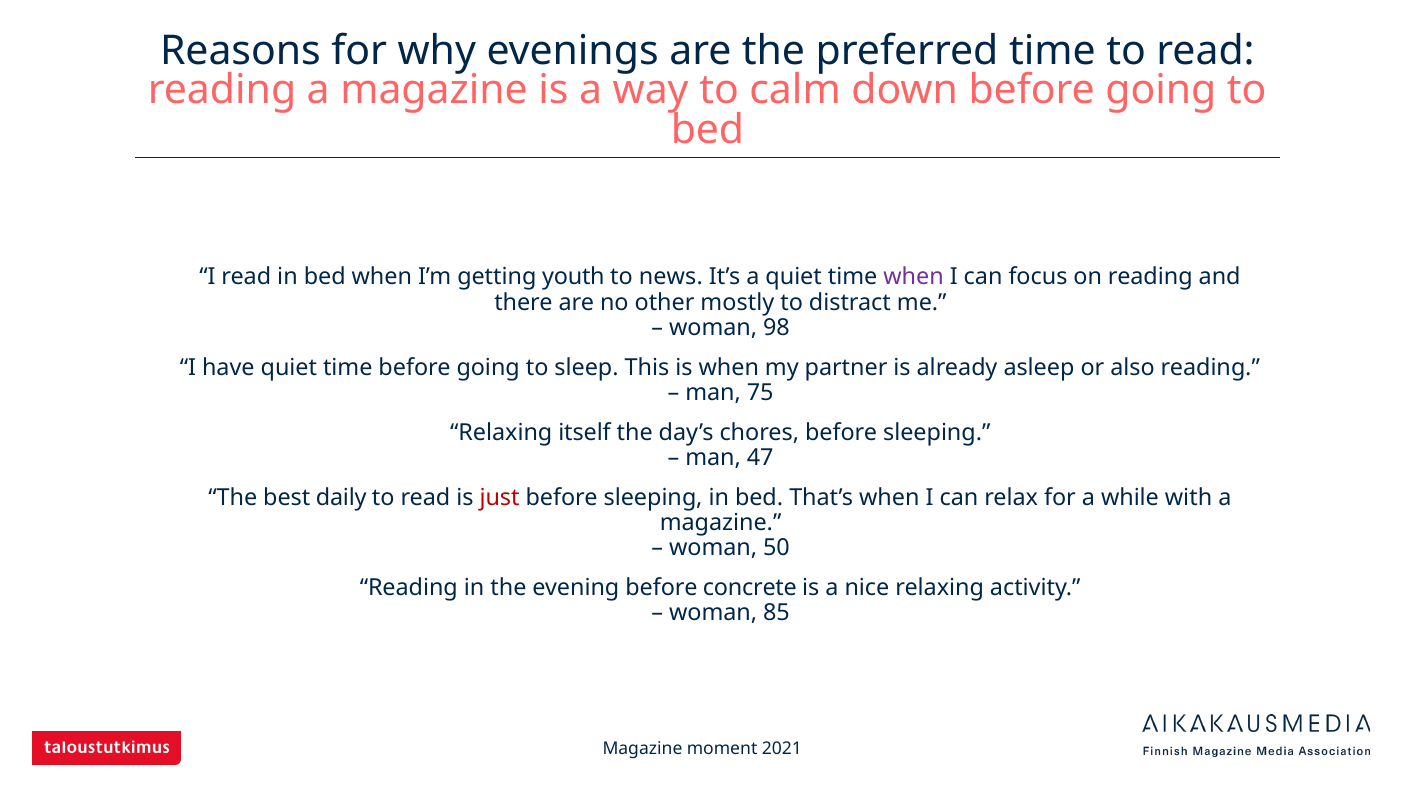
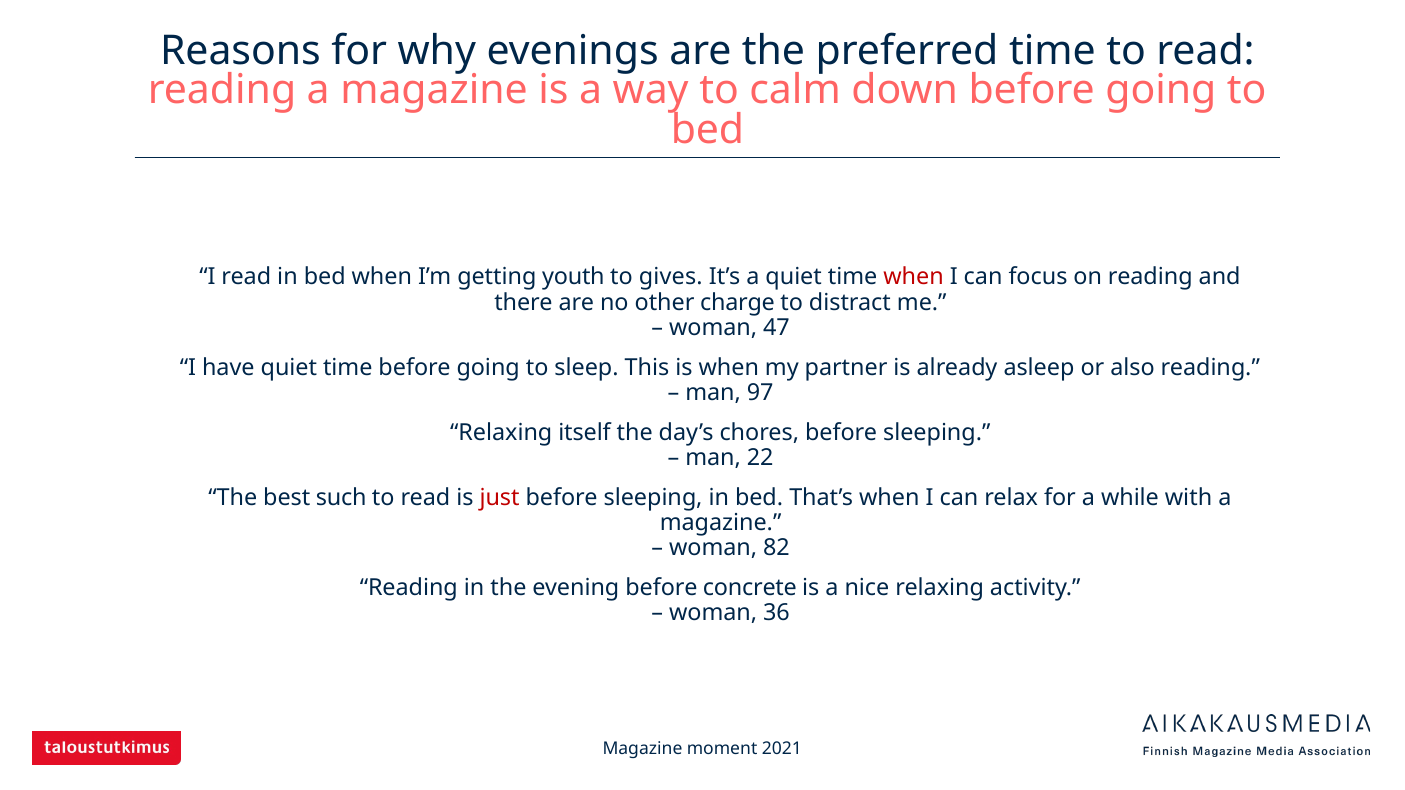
news: news -> gives
when at (914, 277) colour: purple -> red
mostly: mostly -> charge
98: 98 -> 47
75: 75 -> 97
47: 47 -> 22
daily: daily -> such
50: 50 -> 82
85: 85 -> 36
